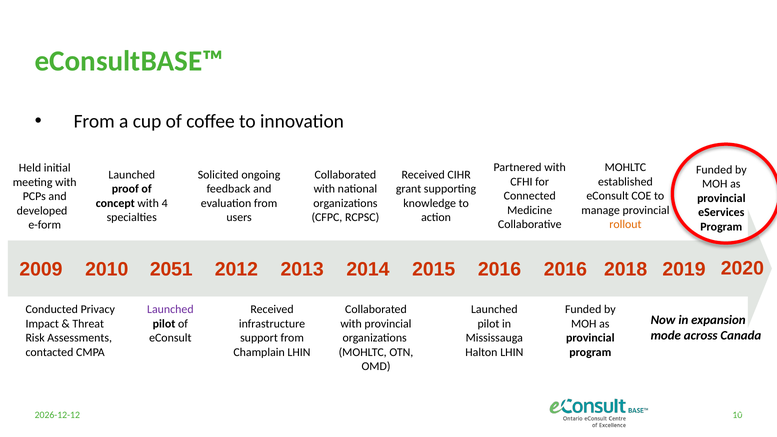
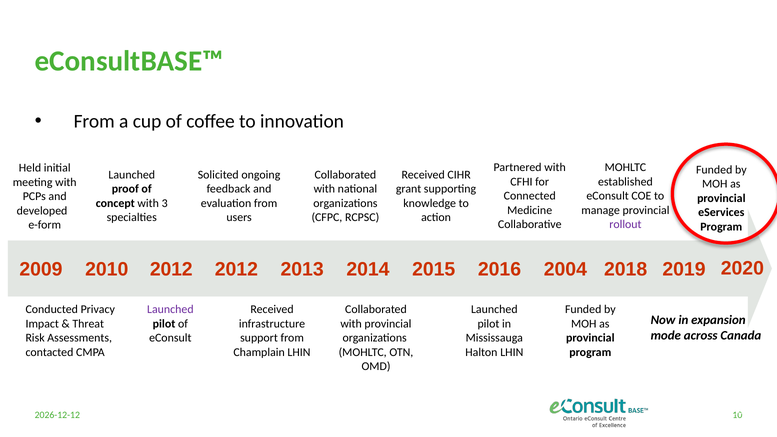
4: 4 -> 3
rollout colour: orange -> purple
2010 2051: 2051 -> 2012
2016 2016: 2016 -> 2004
